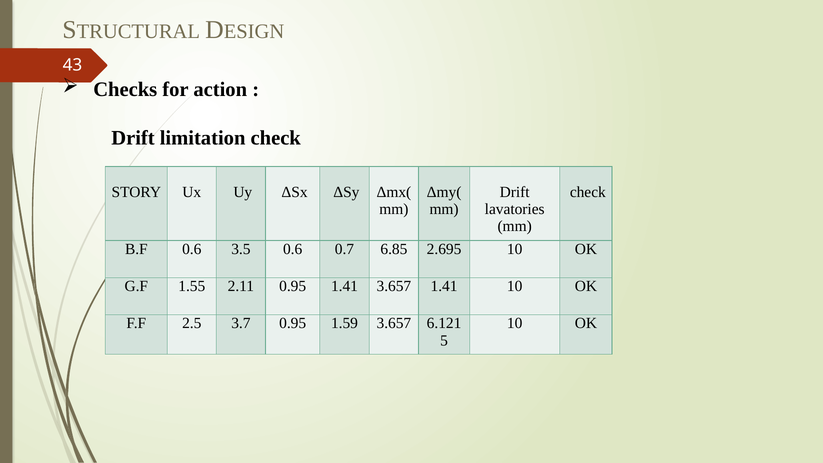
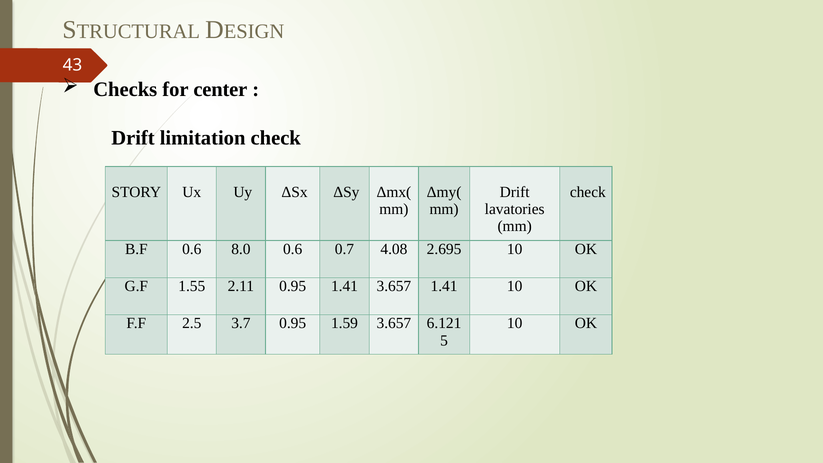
action: action -> center
3.5: 3.5 -> 8.0
6.85: 6.85 -> 4.08
